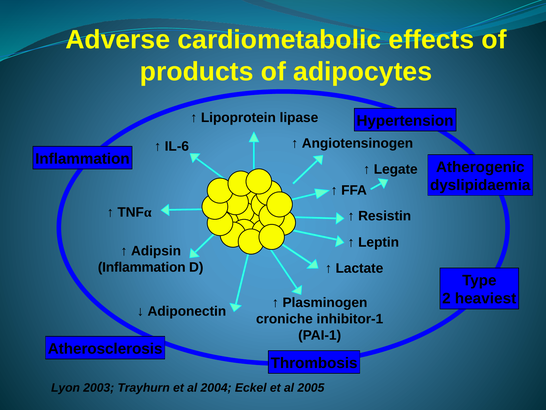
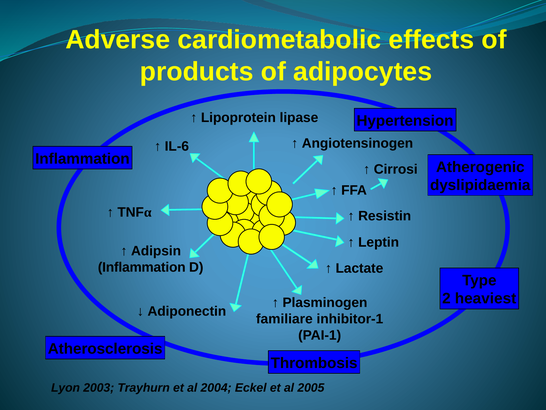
Legate: Legate -> Cirrosi
croniche: croniche -> familiare
